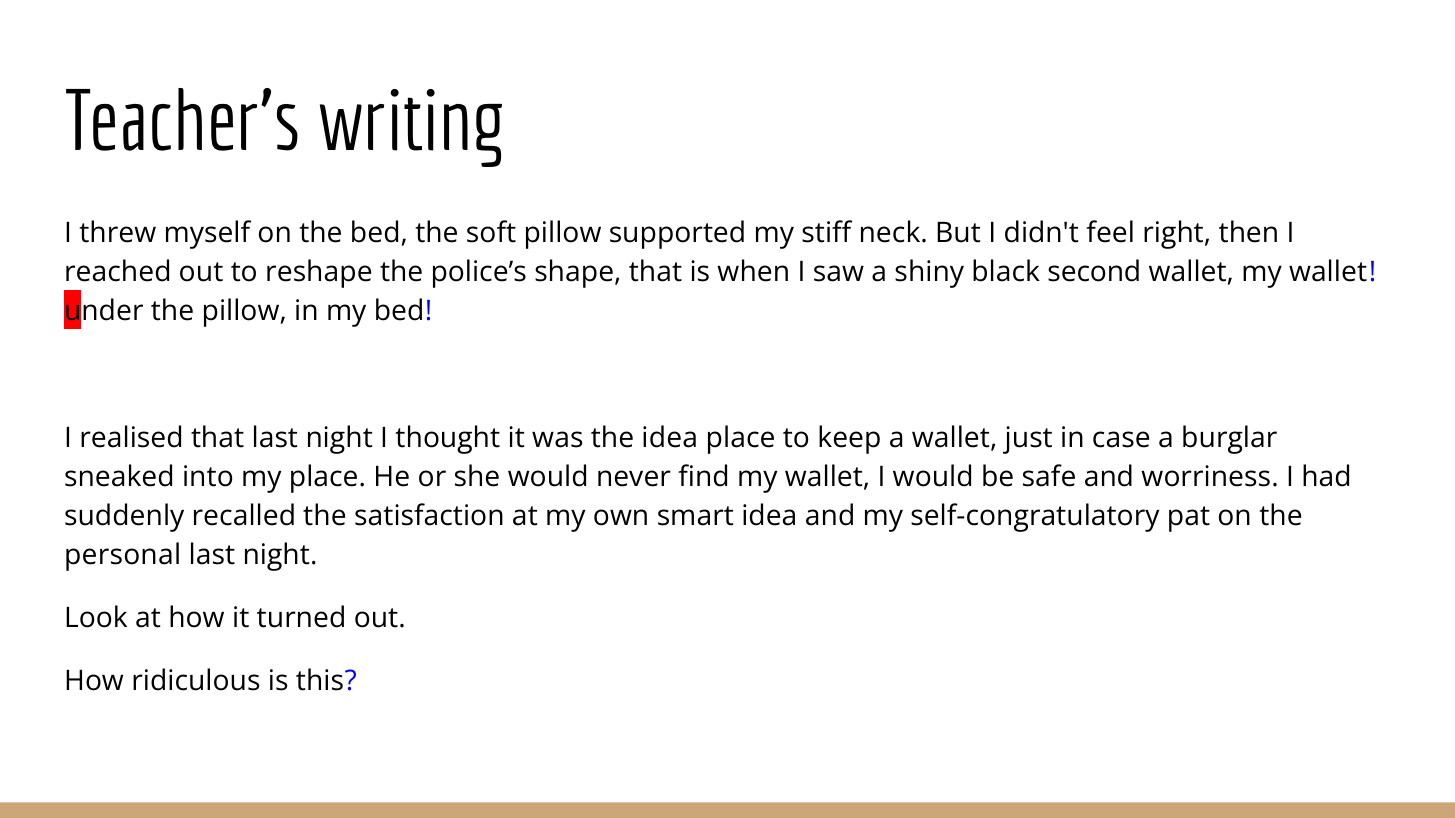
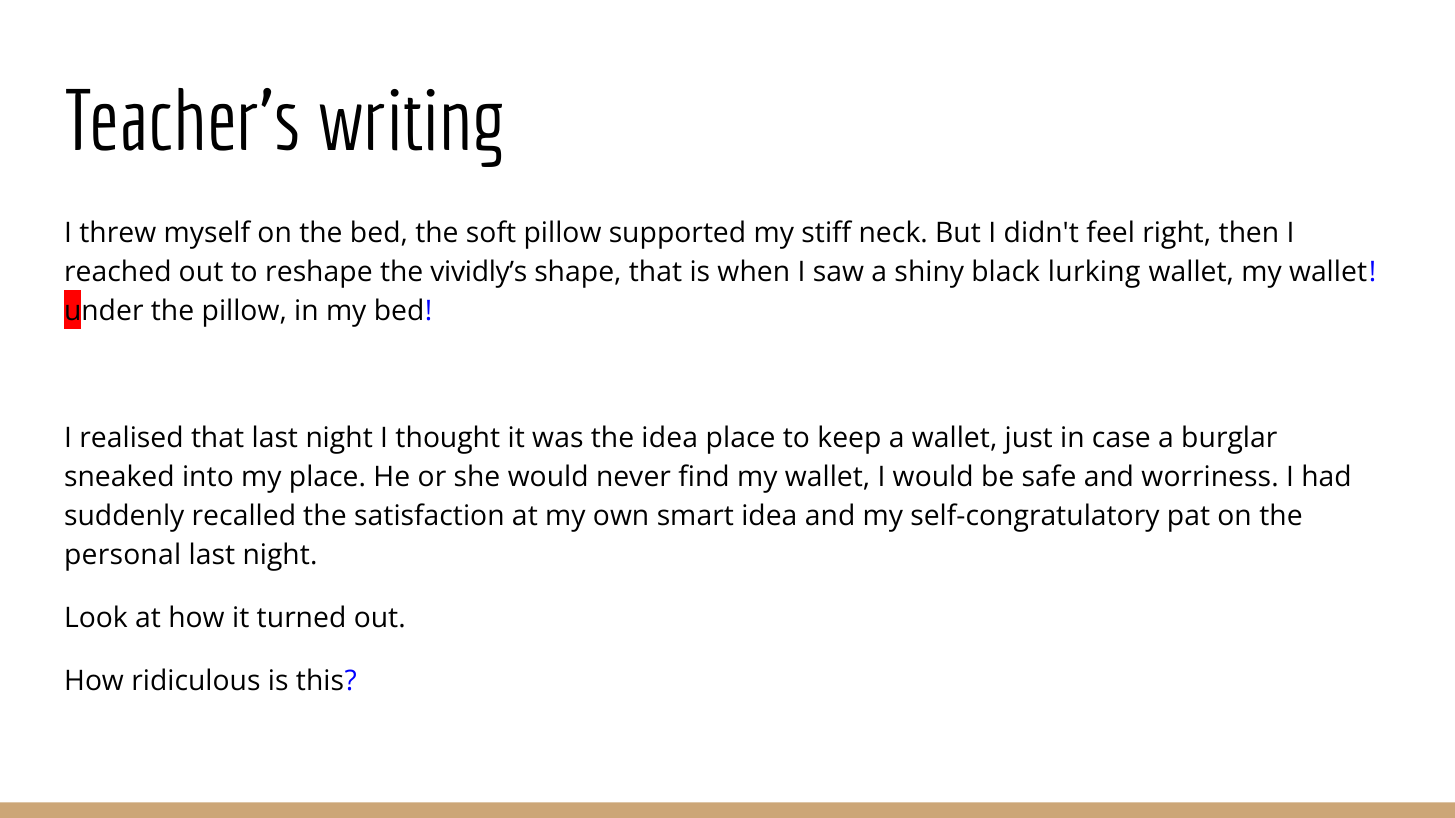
police’s: police’s -> vividly’s
second: second -> lurking
